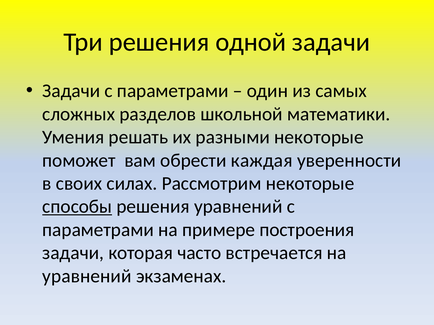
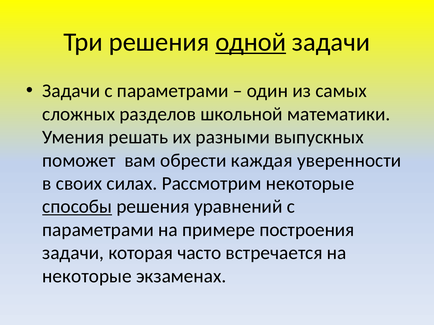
одной underline: none -> present
разными некоторые: некоторые -> выпускных
уравнений at (87, 276): уравнений -> некоторые
